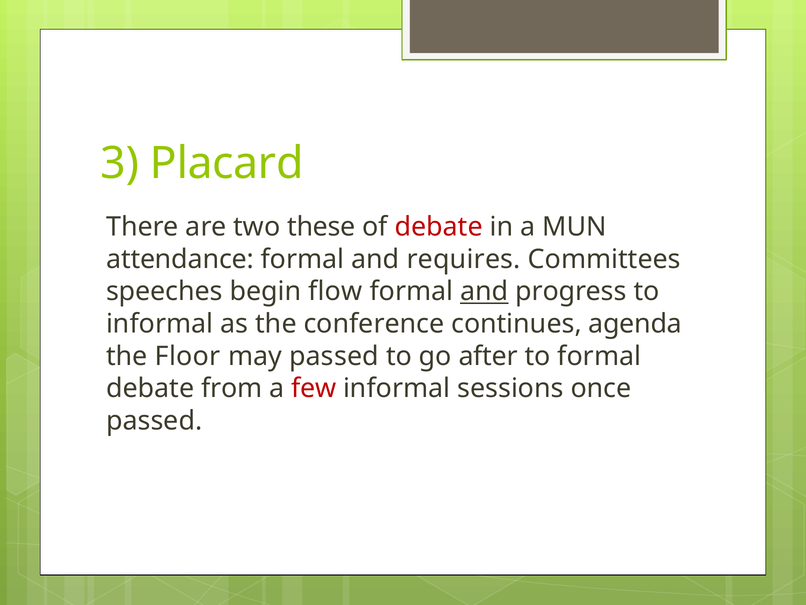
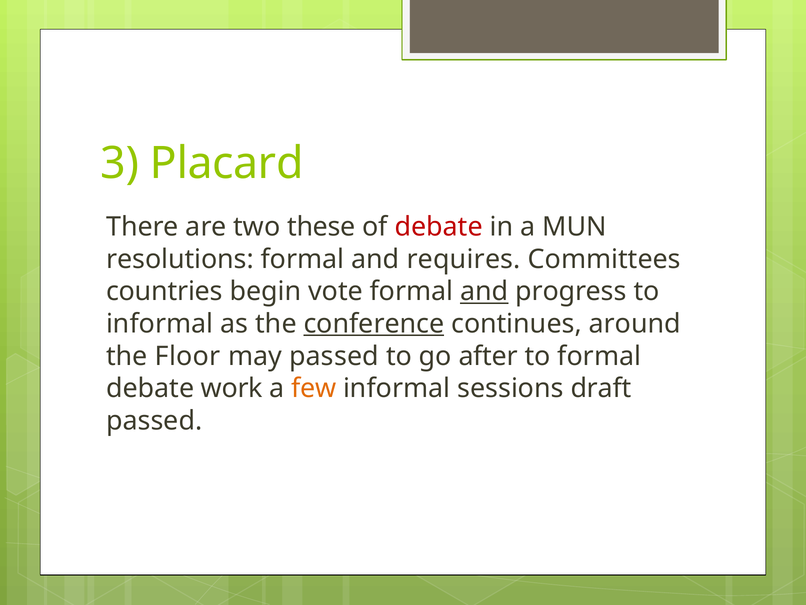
attendance: attendance -> resolutions
speeches: speeches -> countries
flow: flow -> vote
conference underline: none -> present
agenda: agenda -> around
from: from -> work
few colour: red -> orange
once: once -> draft
